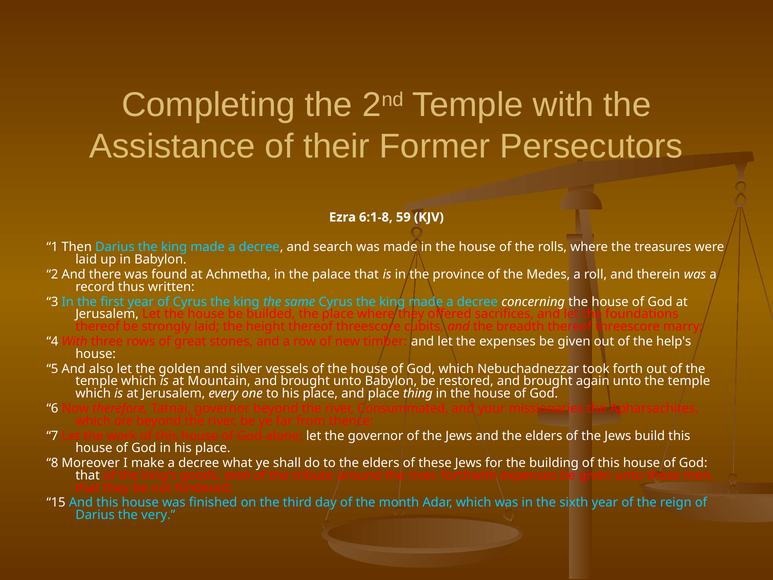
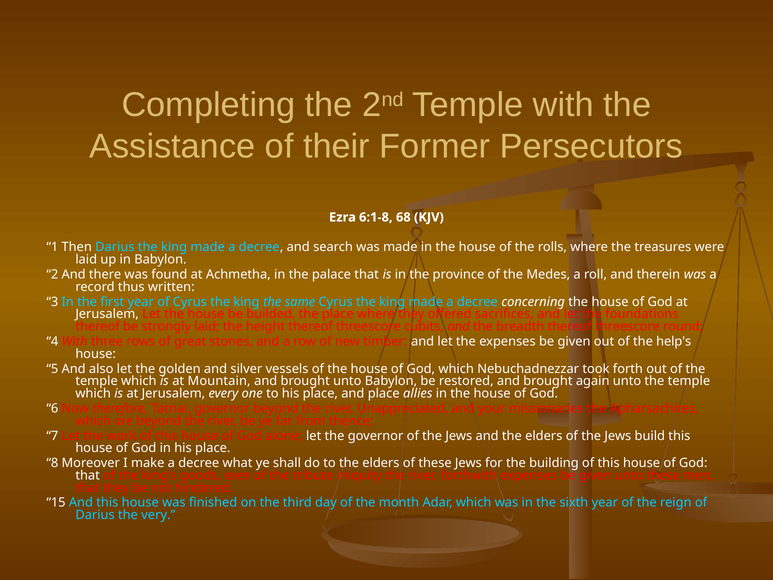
59: 59 -> 68
marry: marry -> round
thing: thing -> allies
Consummated: Consummated -> Unappreciated
around: around -> iniquity
